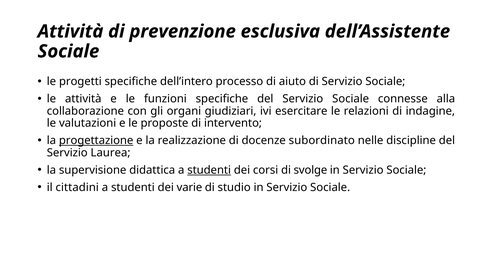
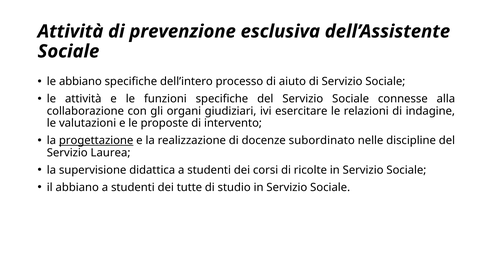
le progetti: progetti -> abbiano
studenti at (209, 170) underline: present -> none
svolge: svolge -> ricolte
il cittadini: cittadini -> abbiano
varie: varie -> tutte
